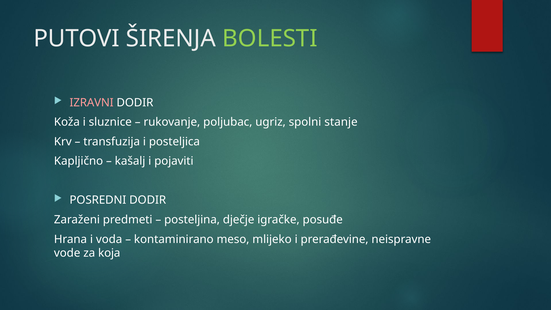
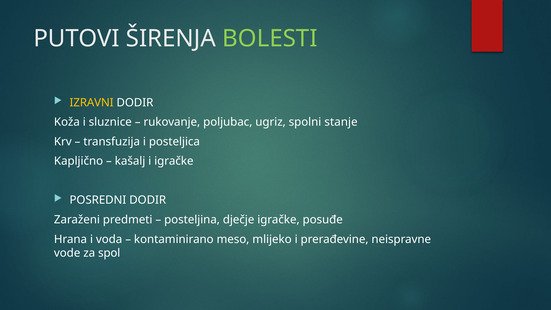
IZRAVNI colour: pink -> yellow
i pojaviti: pojaviti -> igračke
koja: koja -> spol
